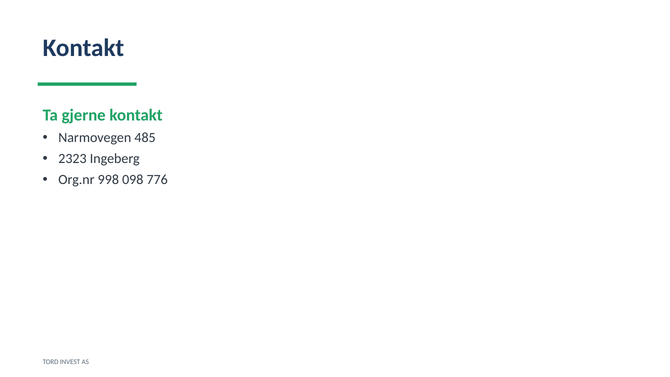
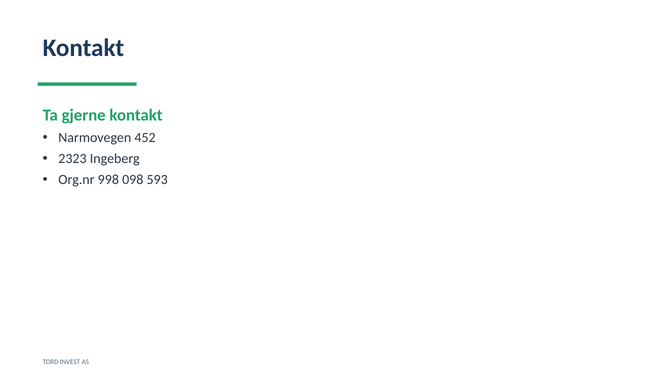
485: 485 -> 452
776: 776 -> 593
